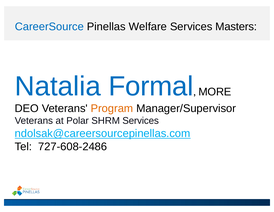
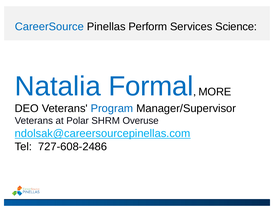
Welfare: Welfare -> Perform
Masters: Masters -> Science
Program colour: orange -> blue
SHRM Services: Services -> Overuse
